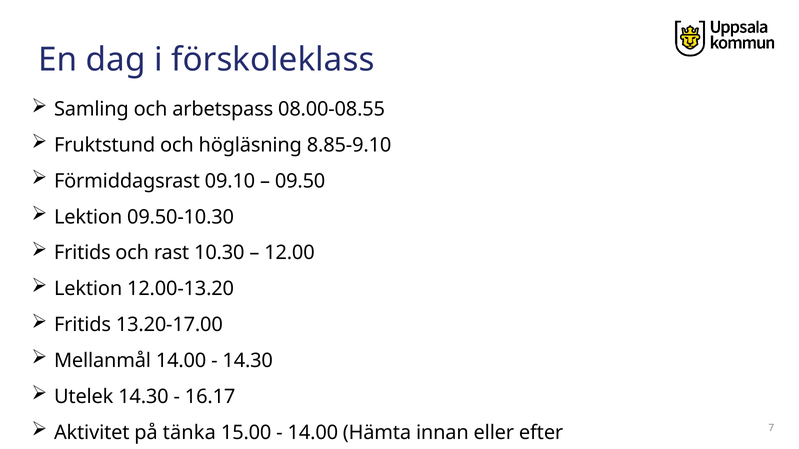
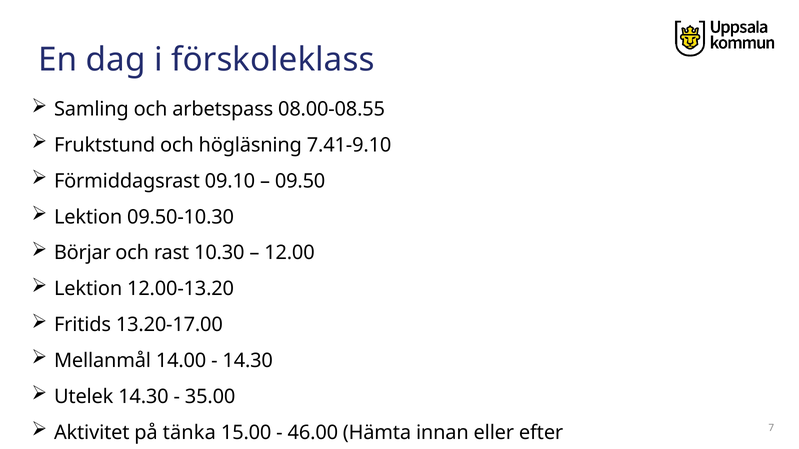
8.85-9.10: 8.85-9.10 -> 7.41-9.10
Fritids at (82, 253): Fritids -> Börjar
16.17: 16.17 -> 35.00
14.00 at (313, 433): 14.00 -> 46.00
